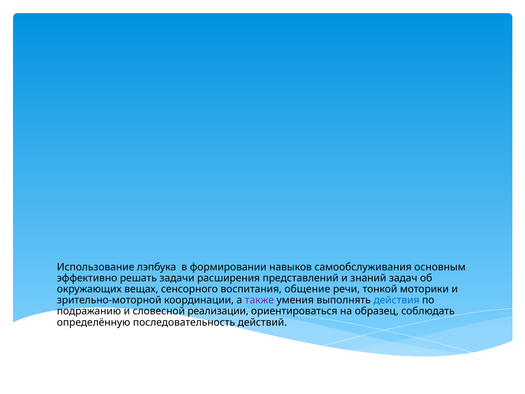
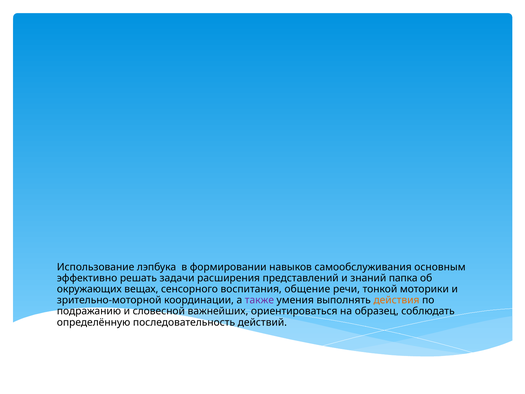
задач: задач -> папка
действия colour: blue -> orange
реализации: реализации -> важнейших
